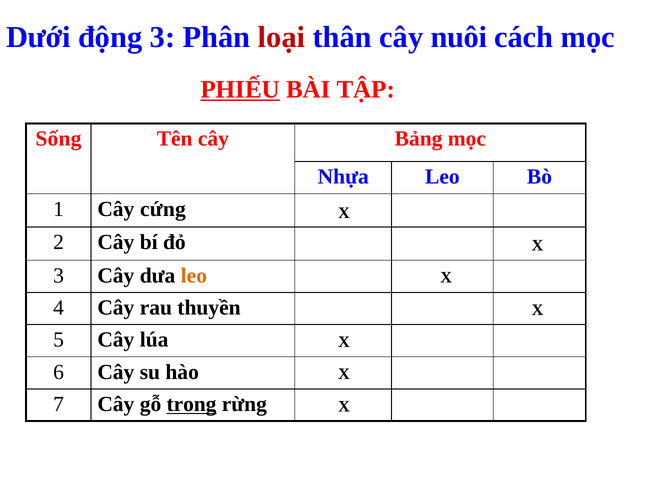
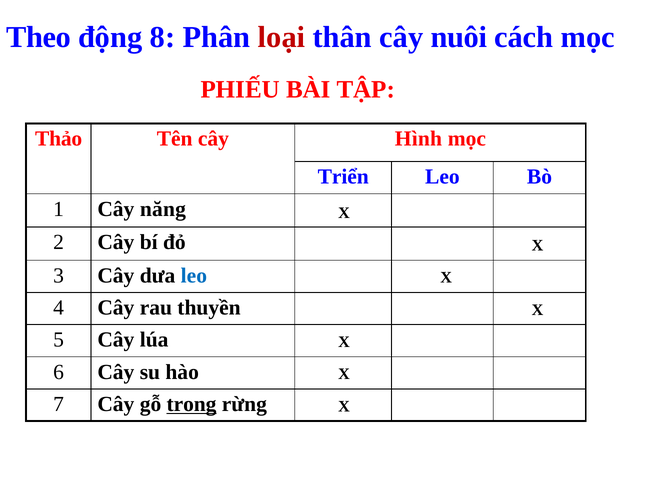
Dưới: Dưới -> Theo
động 3: 3 -> 8
PHIẾU underline: present -> none
Sống: Sống -> Thảo
Bảng: Bảng -> Hình
Nhựa: Nhựa -> Triển
cứng: cứng -> năng
leo at (194, 276) colour: orange -> blue
